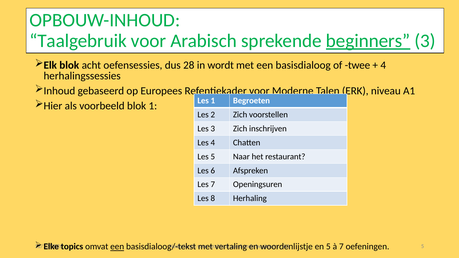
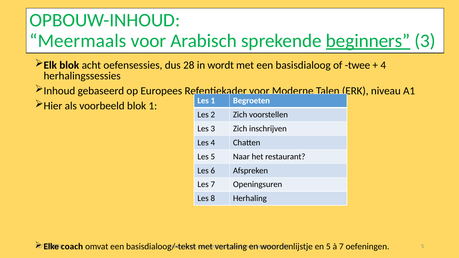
Taalgebruik: Taalgebruik -> Meermaals
topics: topics -> coach
een at (117, 247) underline: present -> none
